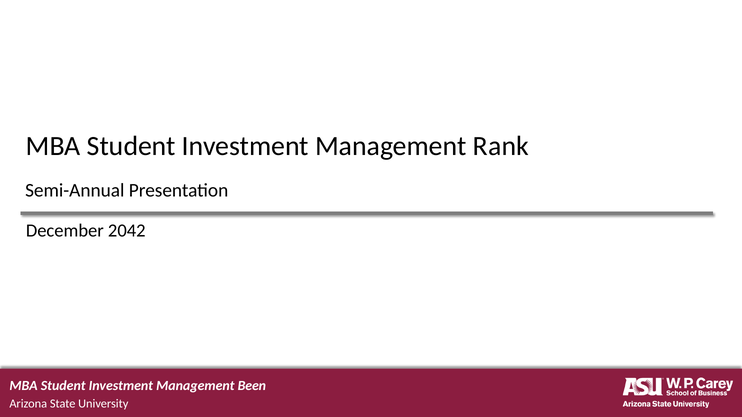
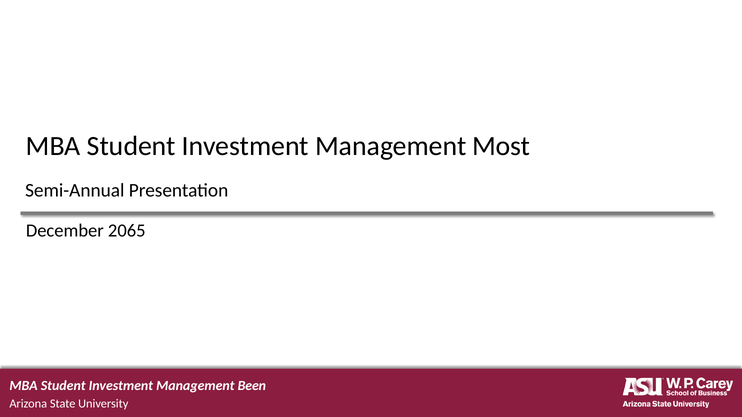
Rank: Rank -> Most
2042: 2042 -> 2065
